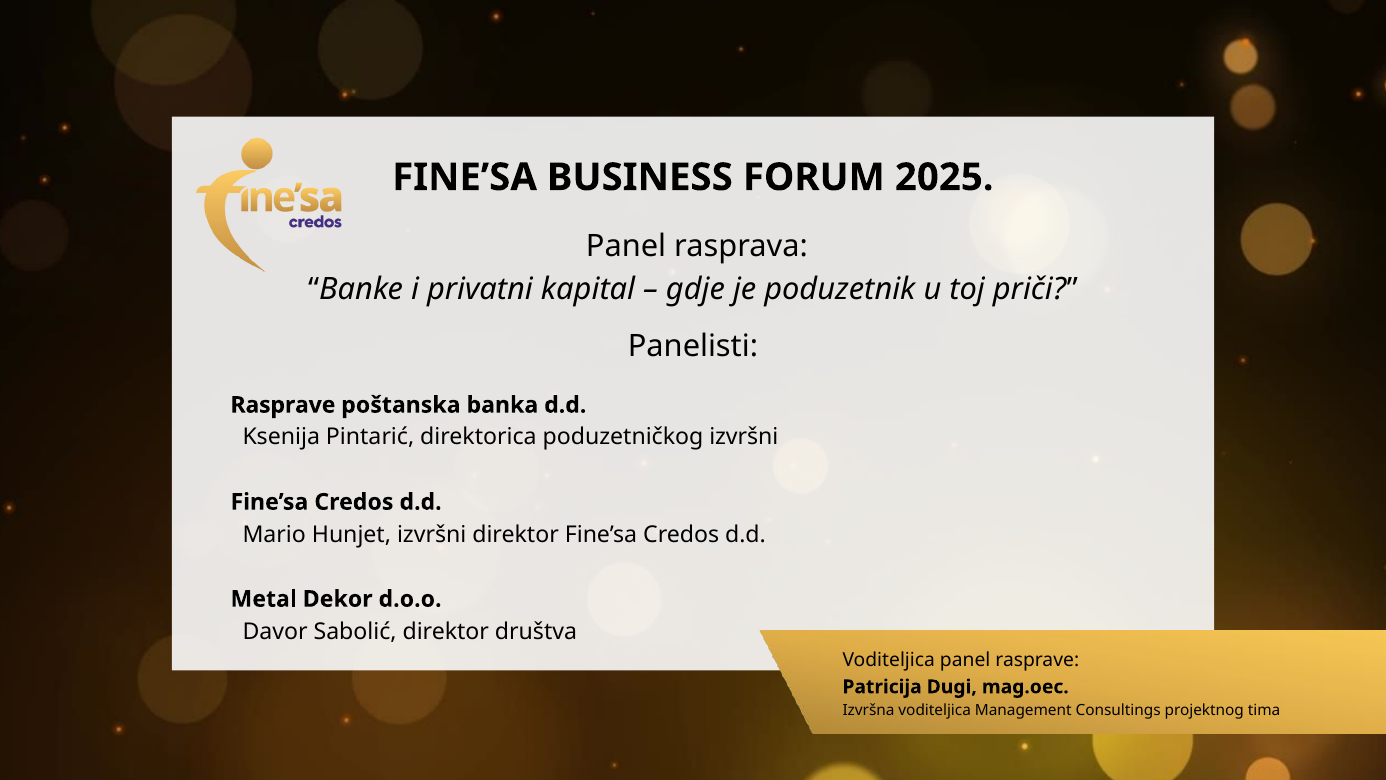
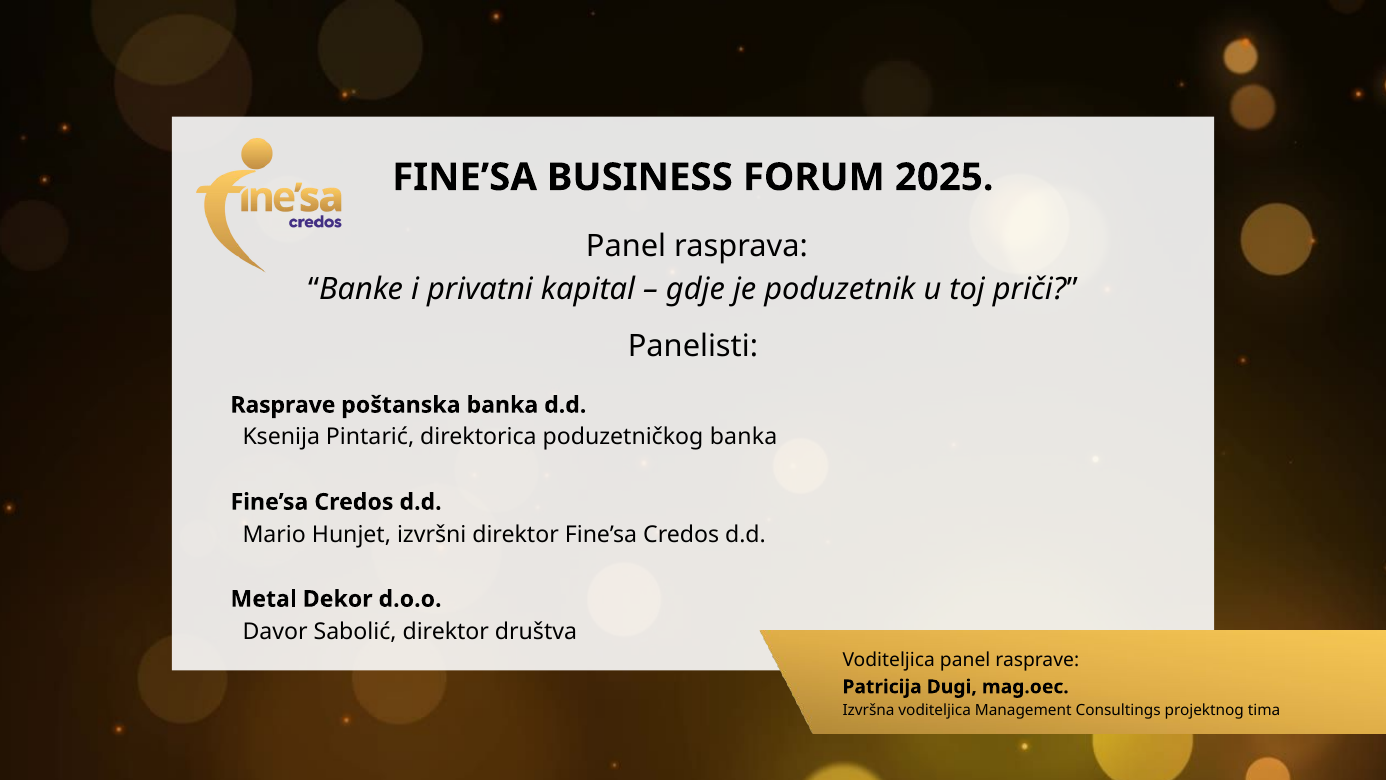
poduzetničkog izvršni: izvršni -> banka
